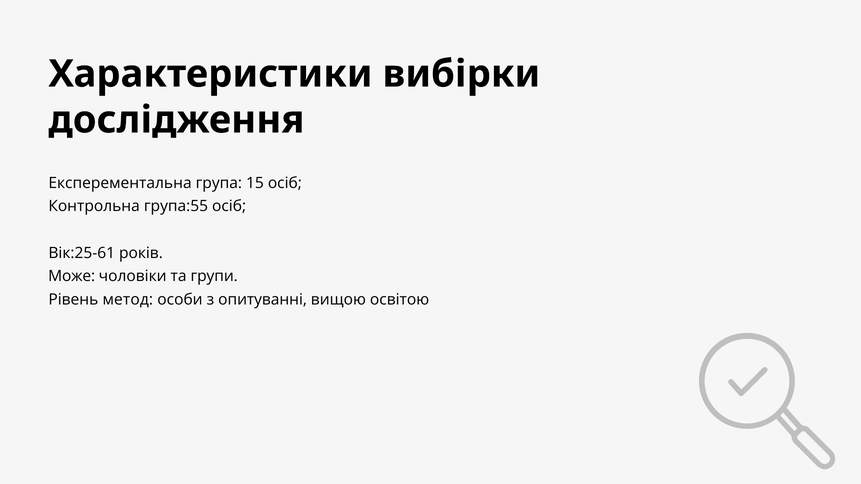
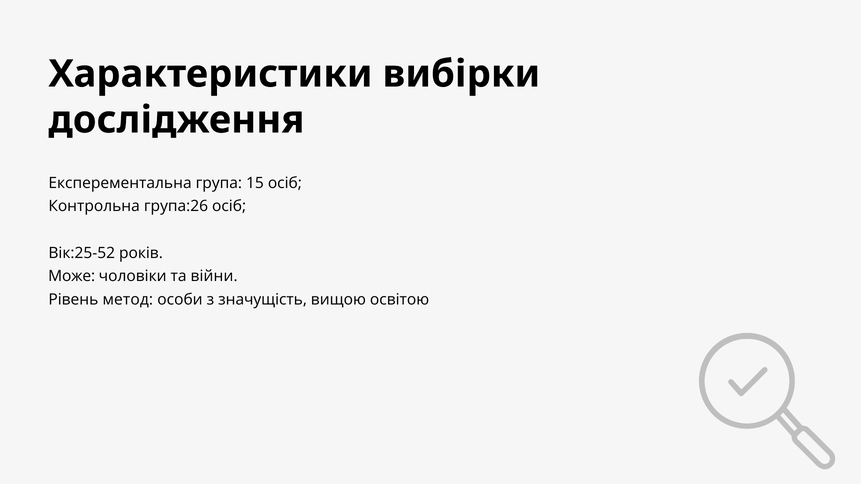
група:55: група:55 -> група:26
Вік:25-61: Вік:25-61 -> Вік:25-52
групи: групи -> війни
опитуванні: опитуванні -> значущість
